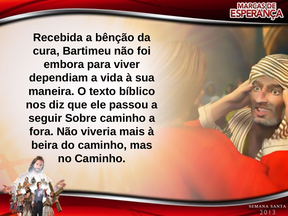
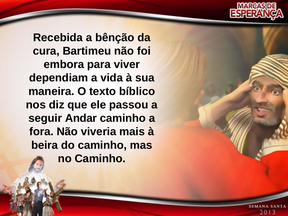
Sobre: Sobre -> Andar
